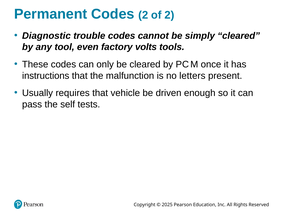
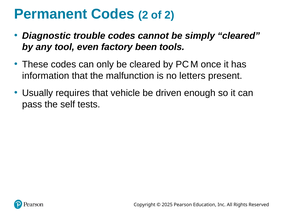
volts: volts -> been
instructions: instructions -> information
